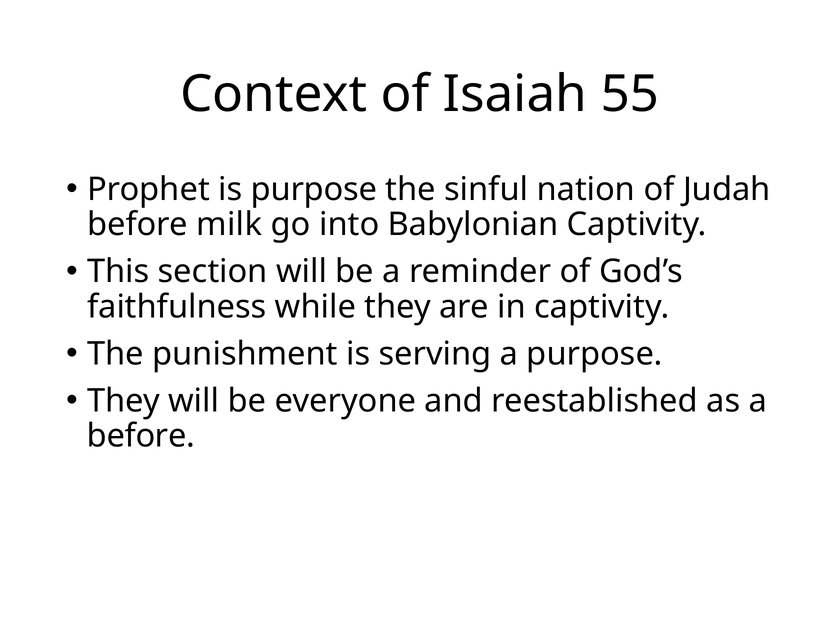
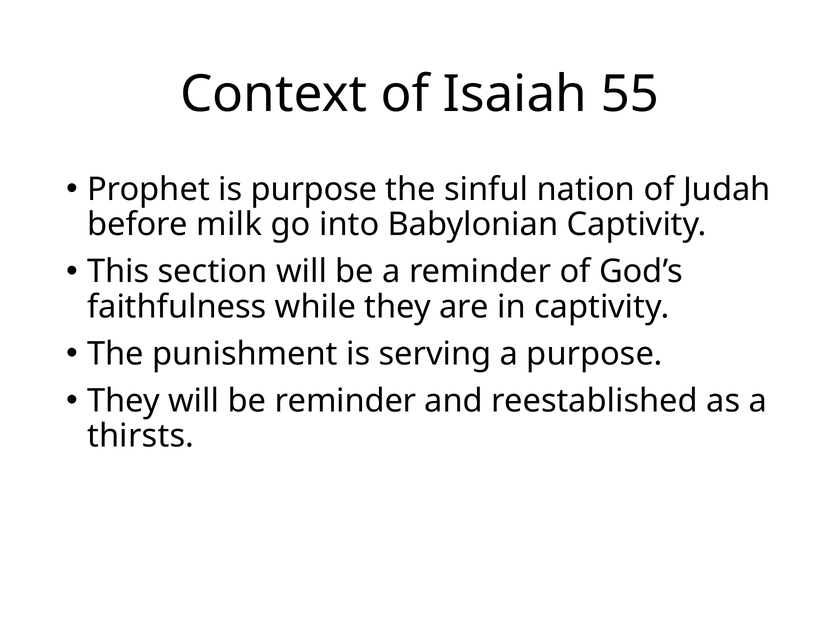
be everyone: everyone -> reminder
before at (141, 436): before -> thirsts
